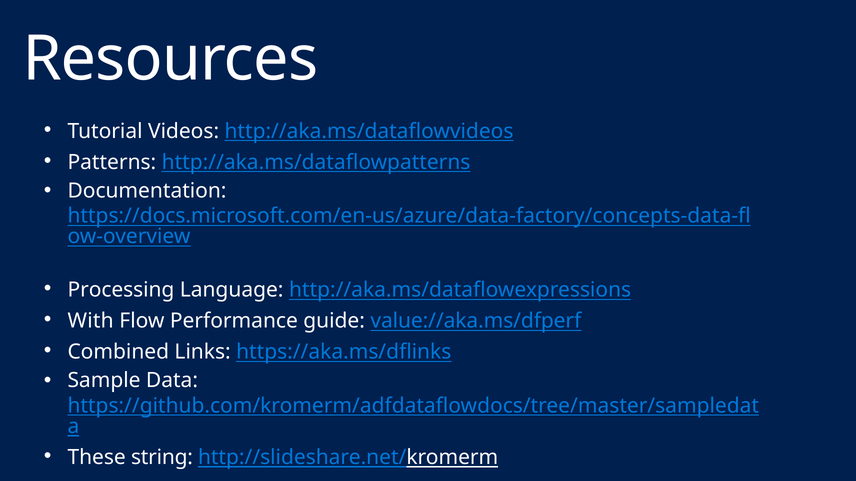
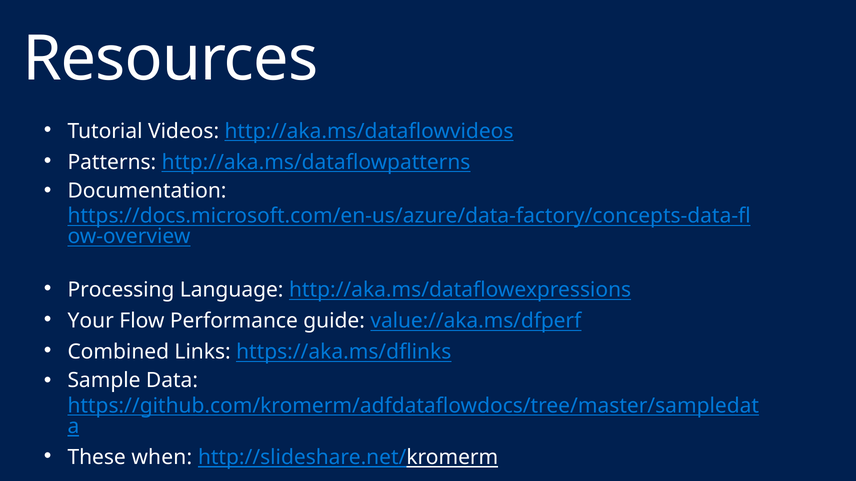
With: With -> Your
string: string -> when
